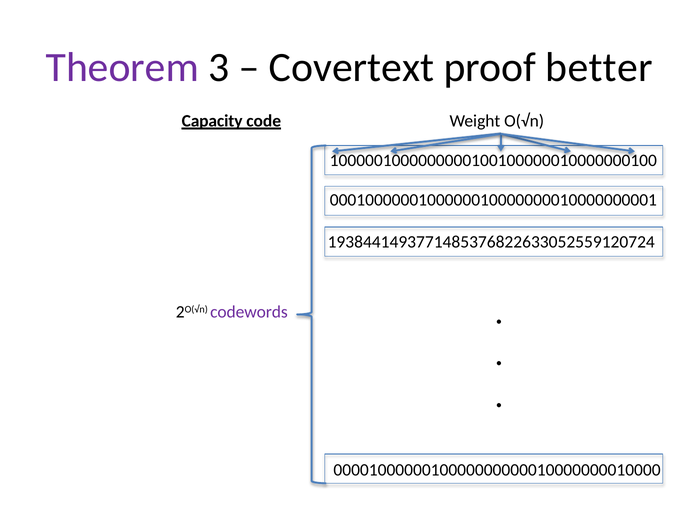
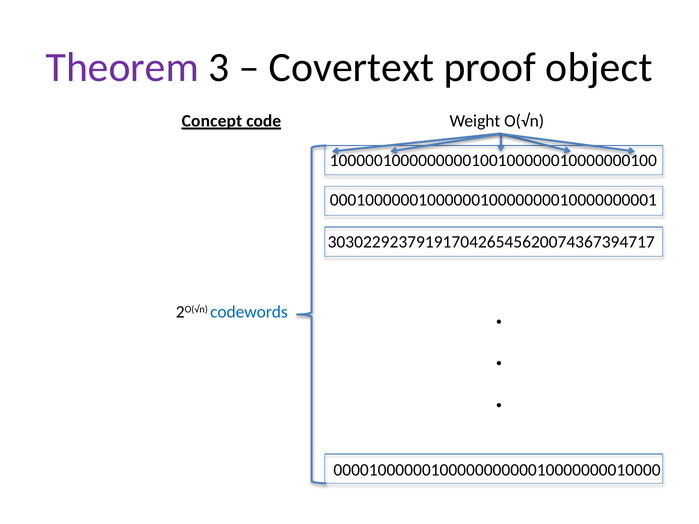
better: better -> object
Capacity: Capacity -> Concept
1938441493771485376822633052559120724: 1938441493771485376822633052559120724 -> 3030229237919170426545620074367394717
codewords colour: purple -> blue
